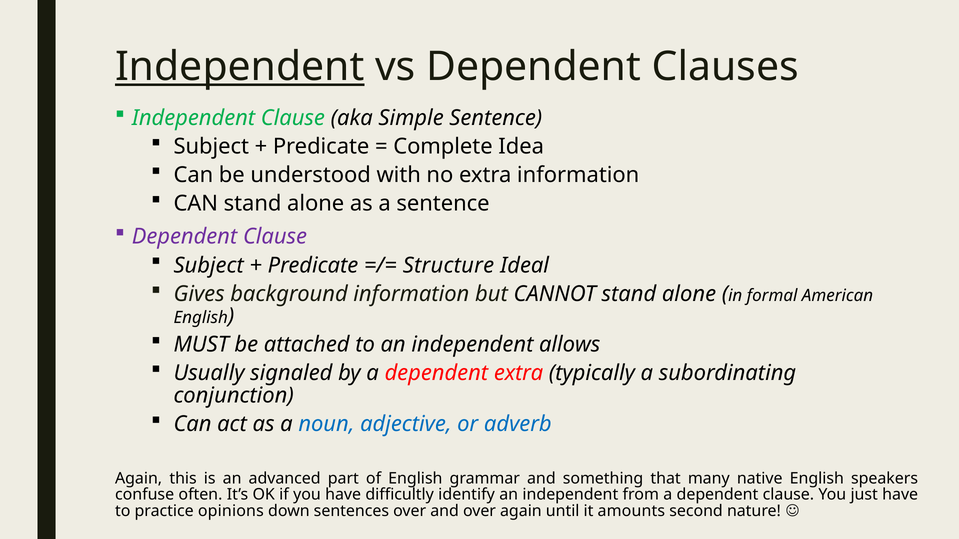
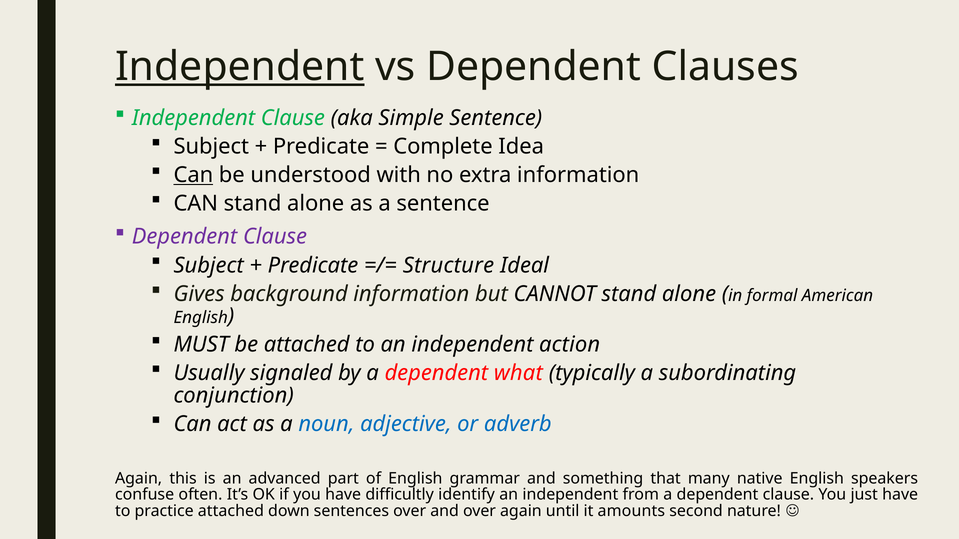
Can at (193, 175) underline: none -> present
allows: allows -> action
dependent extra: extra -> what
practice opinions: opinions -> attached
